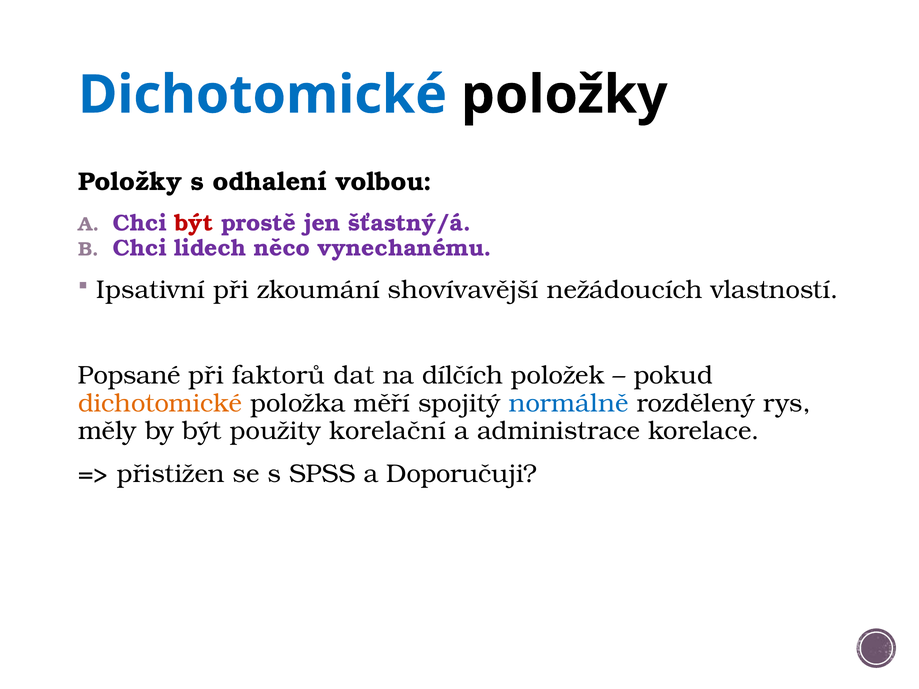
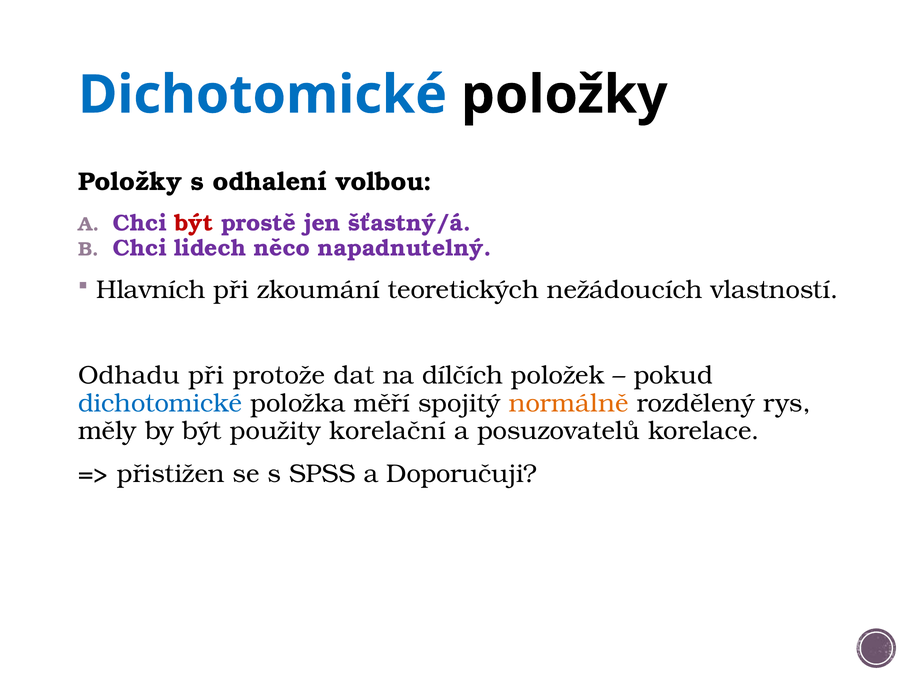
vynechanému: vynechanému -> napadnutelný
Ipsativní: Ipsativní -> Hlavních
shovívavější: shovívavější -> teoretických
Popsané: Popsané -> Odhadu
faktorů: faktorů -> protože
dichotomické at (160, 403) colour: orange -> blue
normálně colour: blue -> orange
administrace: administrace -> posuzovatelů
